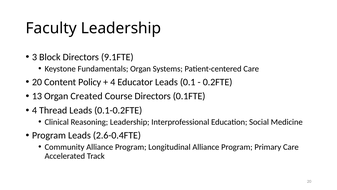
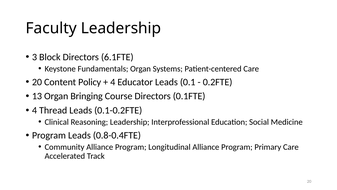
9.1FTE: 9.1FTE -> 6.1FTE
Created: Created -> Bringing
2.6-0.4FTE: 2.6-0.4FTE -> 0.8-0.4FTE
